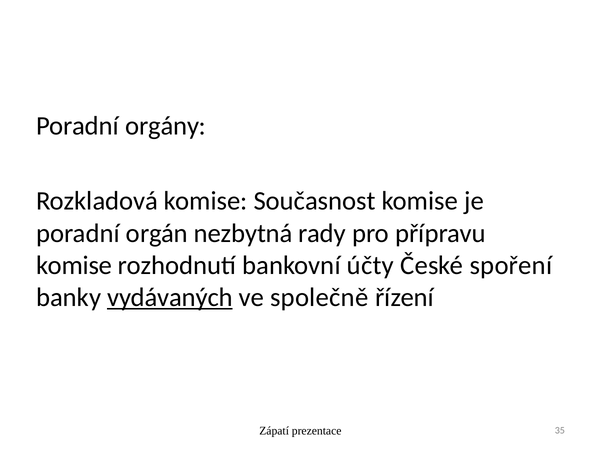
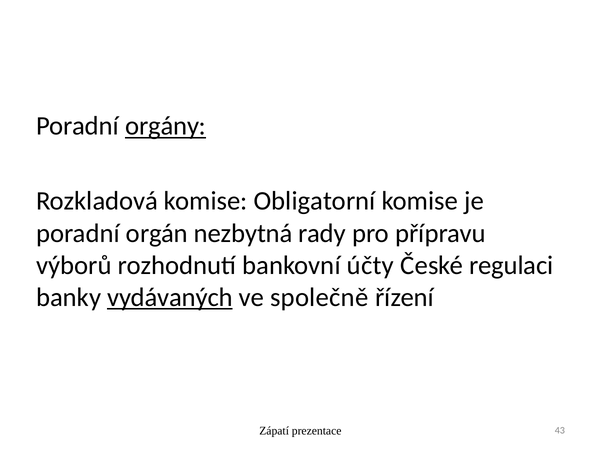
orgány underline: none -> present
Současnost: Současnost -> Obligatorní
komise at (74, 265): komise -> výborů
spoření: spoření -> regulaci
35: 35 -> 43
